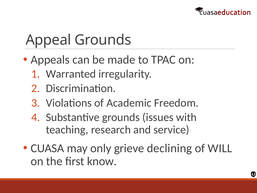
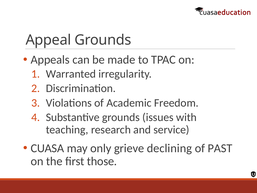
WILL: WILL -> PAST
know: know -> those
